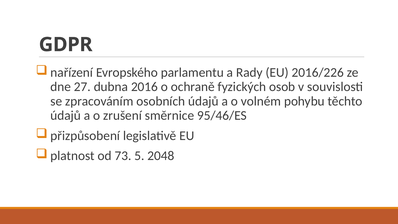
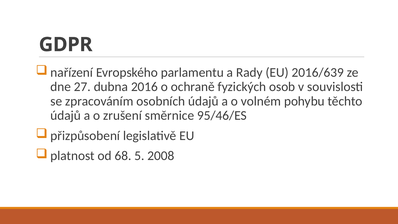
2016/226: 2016/226 -> 2016/639
73: 73 -> 68
2048: 2048 -> 2008
